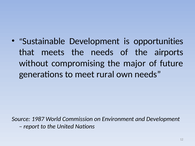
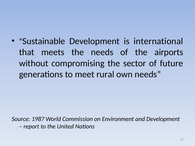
opportunities: opportunities -> international
major: major -> sector
